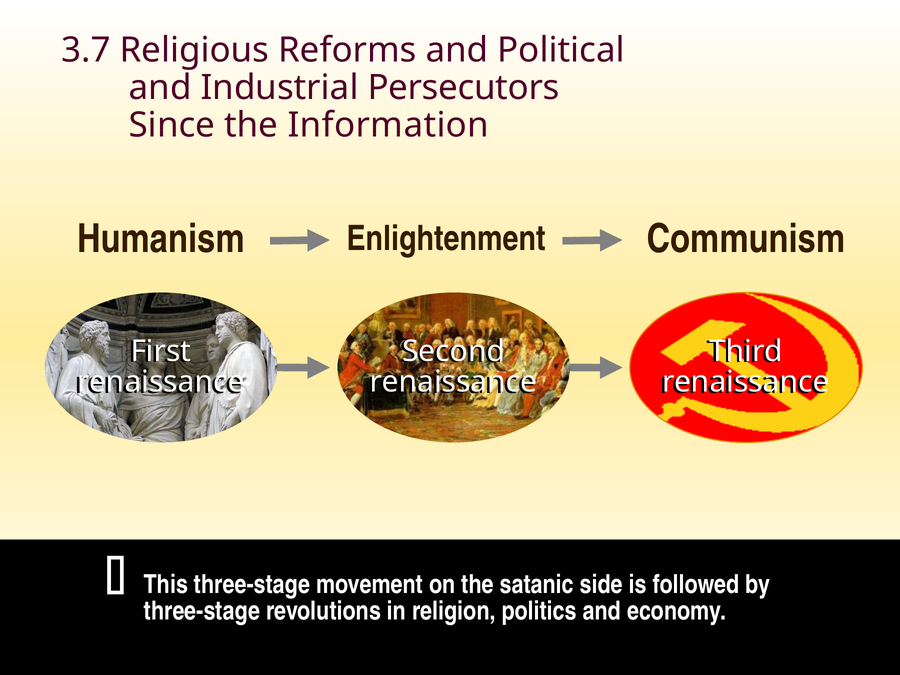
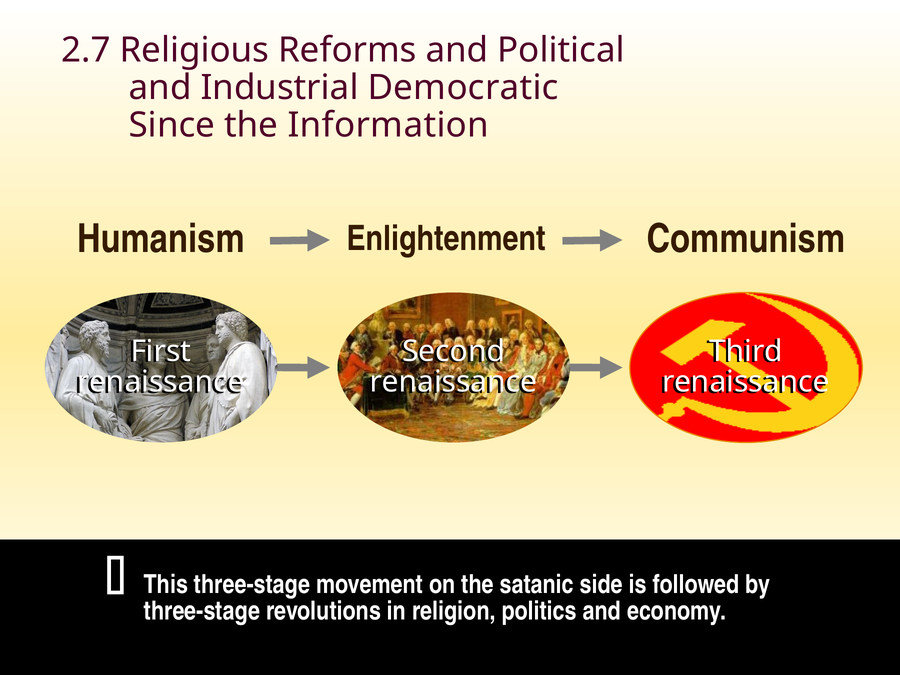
3.7: 3.7 -> 2.7
Persecutors: Persecutors -> Democratic
